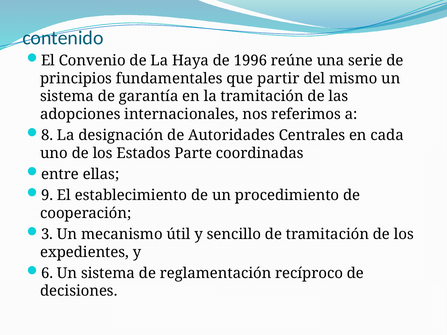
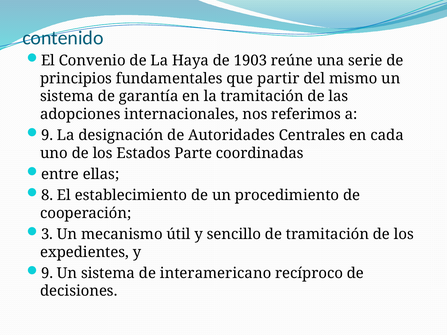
1996: 1996 -> 1903
8 at (47, 135): 8 -> 9
9: 9 -> 8
6 at (47, 273): 6 -> 9
reglamentación: reglamentación -> interamericano
